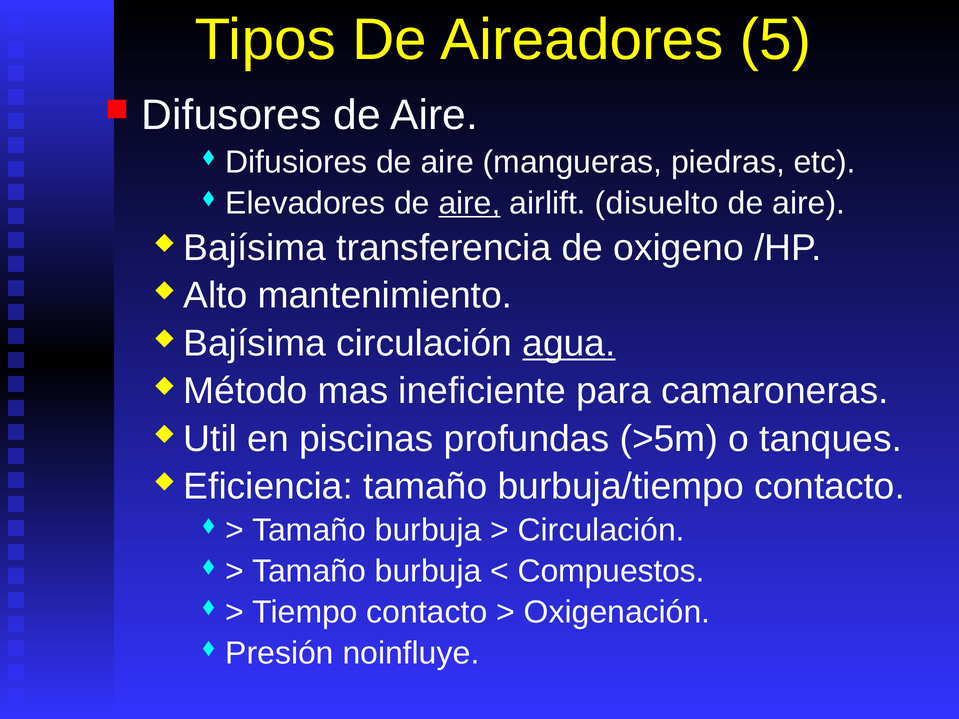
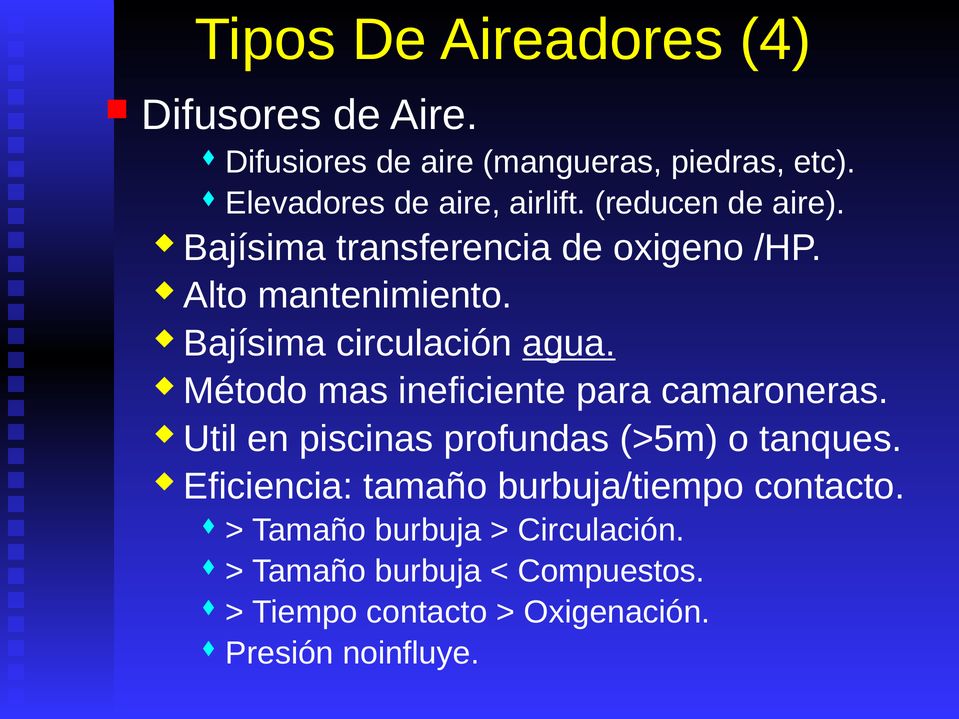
5: 5 -> 4
aire at (470, 203) underline: present -> none
disuelto: disuelto -> reducen
